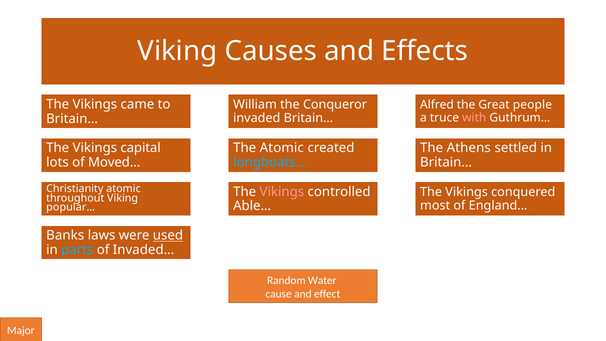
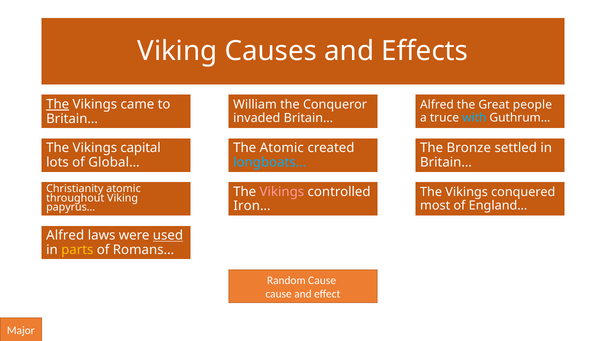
The at (58, 104) underline: none -> present
with colour: pink -> light blue
Athens: Athens -> Bronze
Moved…: Moved… -> Global…
Able…: Able… -> Iron…
popular…: popular… -> papyrus…
Banks at (65, 235): Banks -> Alfred
parts colour: light blue -> yellow
Invaded…: Invaded… -> Romans…
Random Water: Water -> Cause
